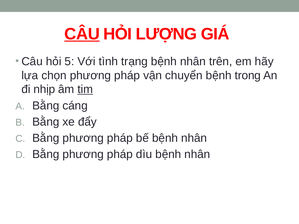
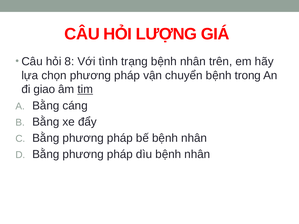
CÂU at (82, 34) underline: present -> none
5: 5 -> 8
nhịp: nhịp -> giao
